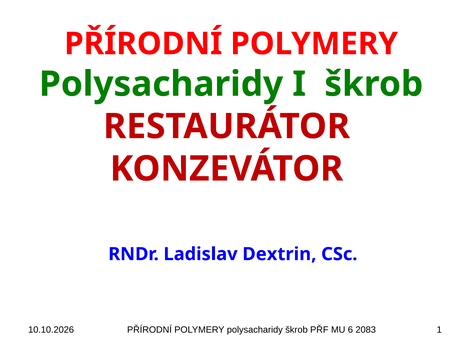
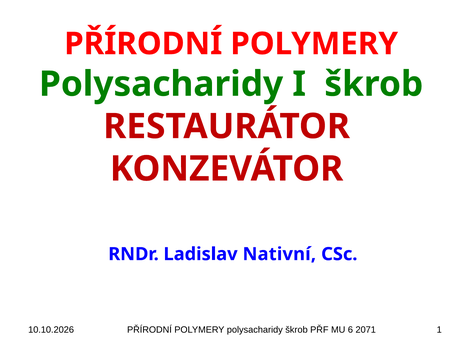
Dextrin: Dextrin -> Nativní
2083: 2083 -> 2071
